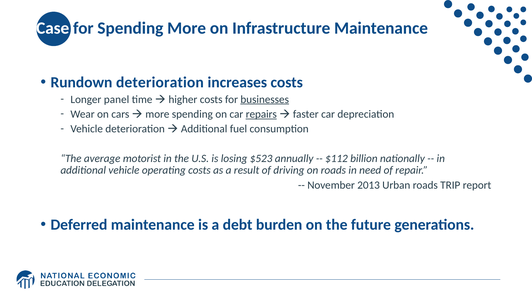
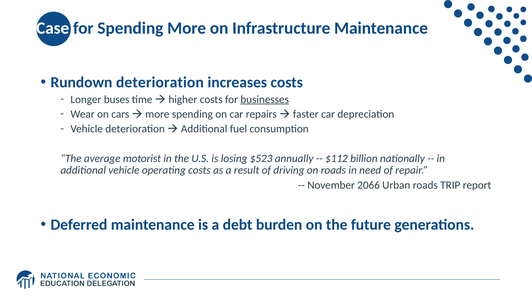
panel: panel -> buses
repairs underline: present -> none
2013: 2013 -> 2066
